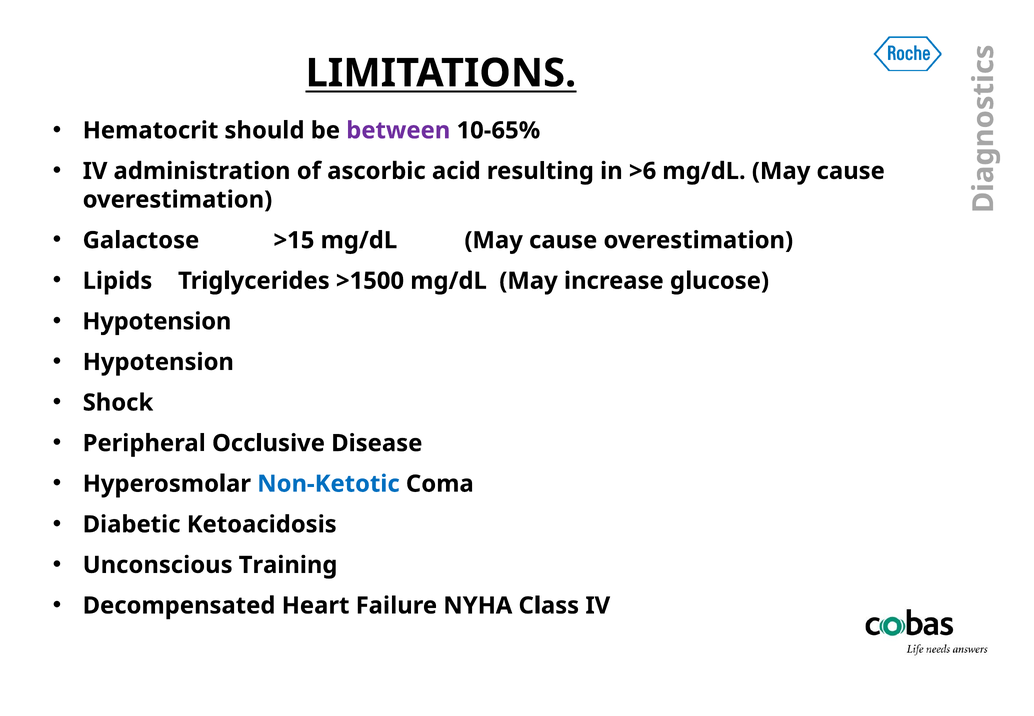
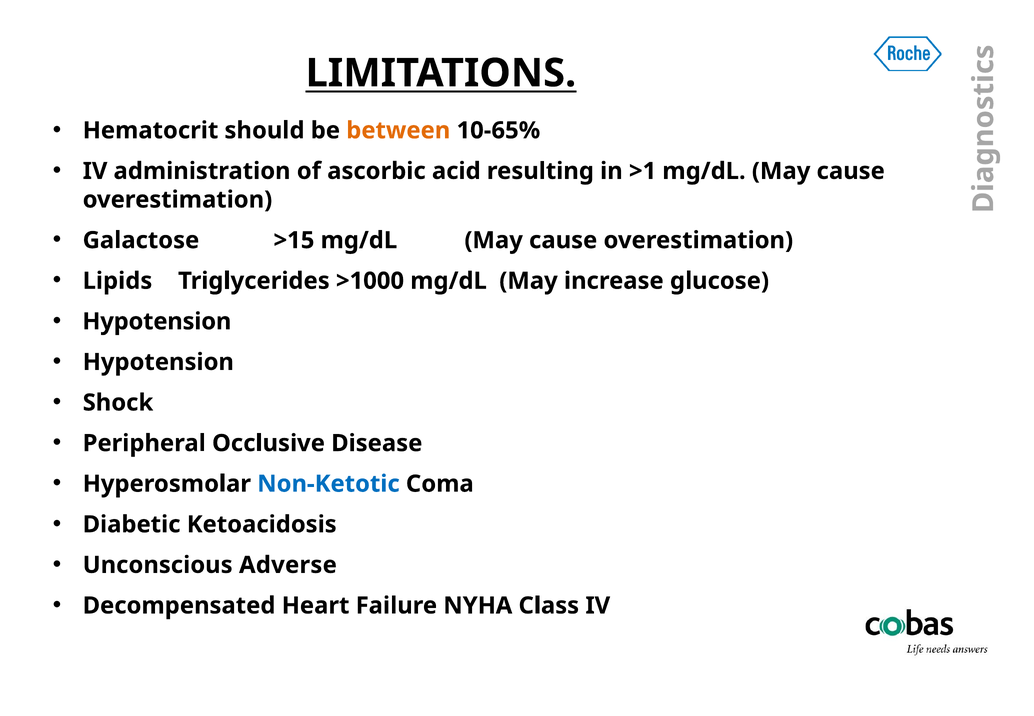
between colour: purple -> orange
>6: >6 -> >1
>1500: >1500 -> >1000
Training: Training -> Adverse
